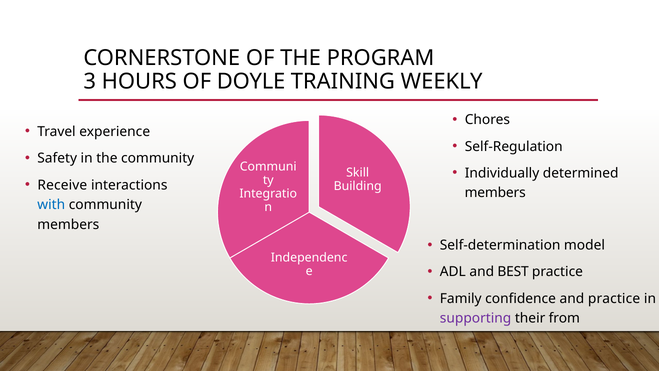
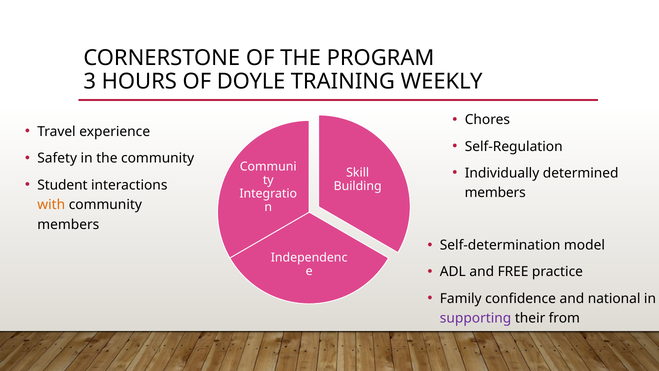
Receive: Receive -> Student
with colour: blue -> orange
BEST: BEST -> FREE
and practice: practice -> national
